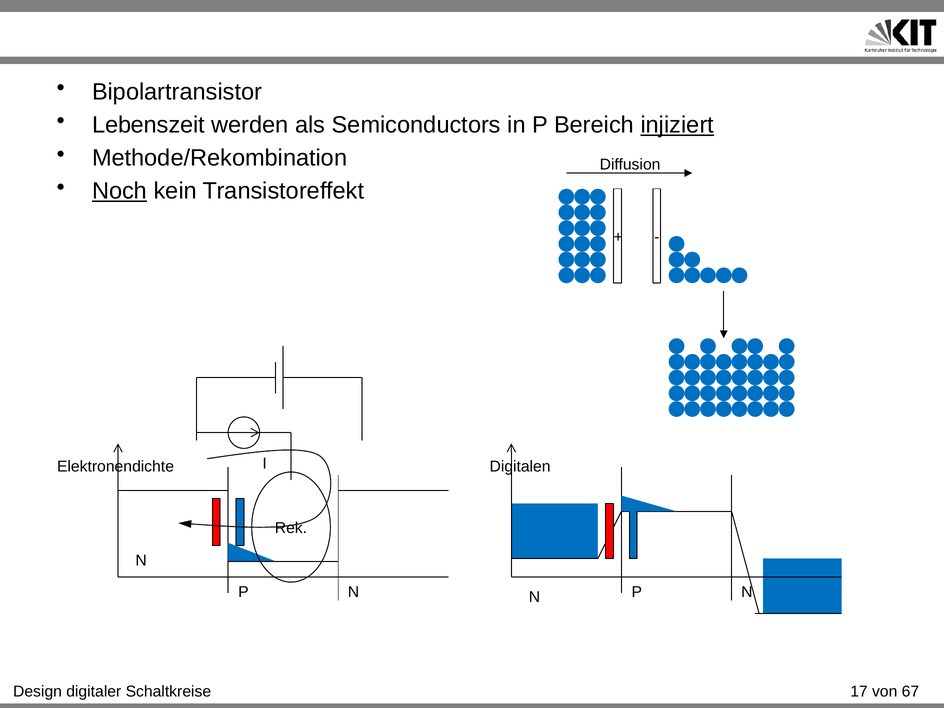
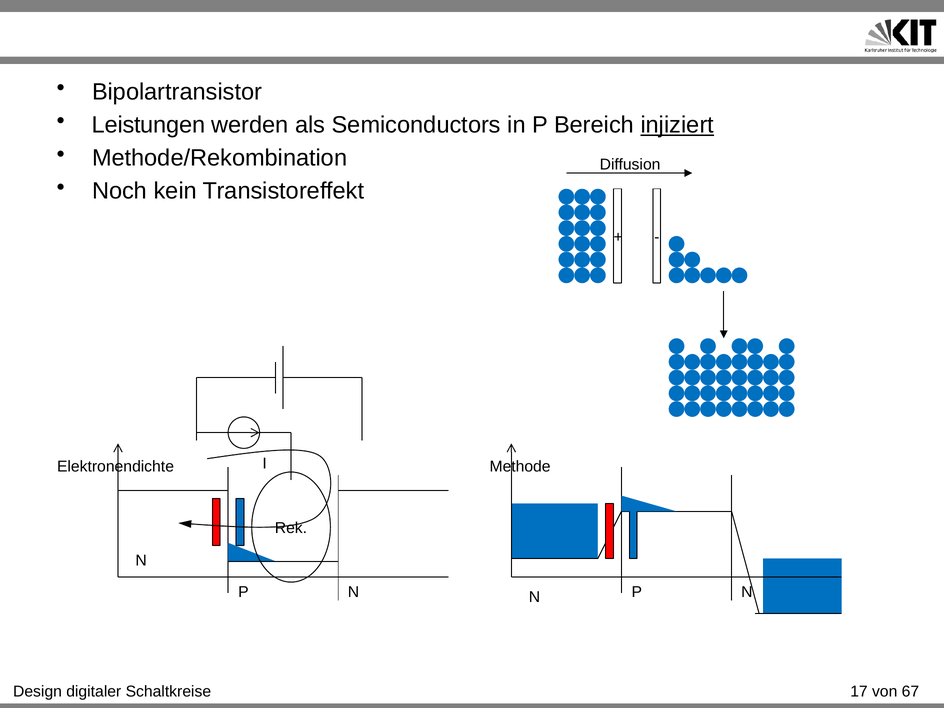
Lebenszeit: Lebenszeit -> Leistungen
Noch underline: present -> none
Digitalen: Digitalen -> Methode
